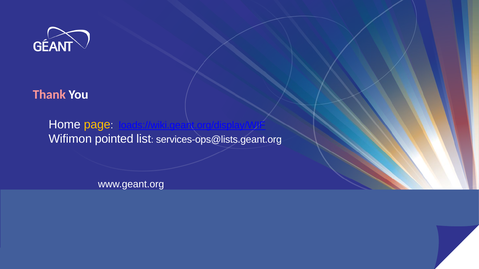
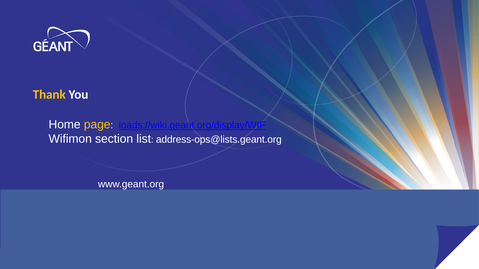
Thank colour: pink -> yellow
pointed: pointed -> section
services-ops@lists.geant.org: services-ops@lists.geant.org -> address-ops@lists.geant.org
